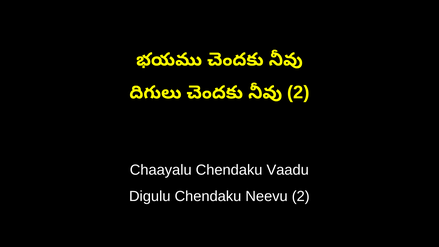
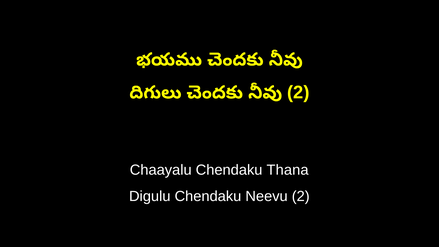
Vaadu: Vaadu -> Thana
